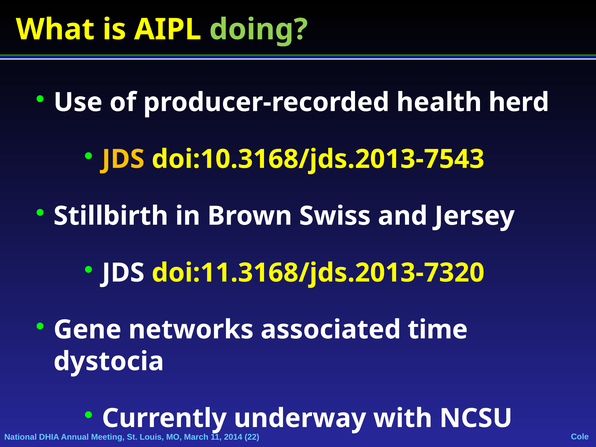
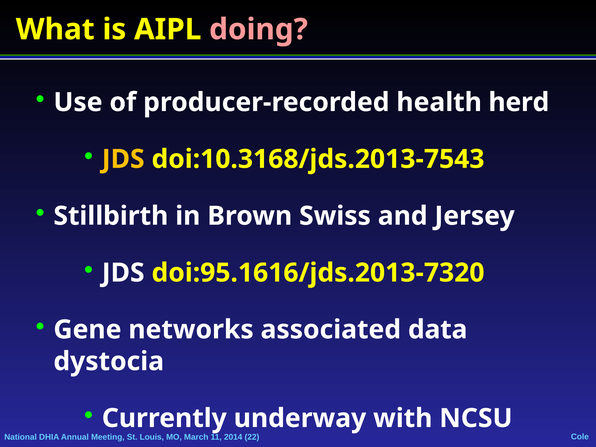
doing colour: light green -> pink
doi:11.3168/jds.2013-7320: doi:11.3168/jds.2013-7320 -> doi:95.1616/jds.2013-7320
time: time -> data
